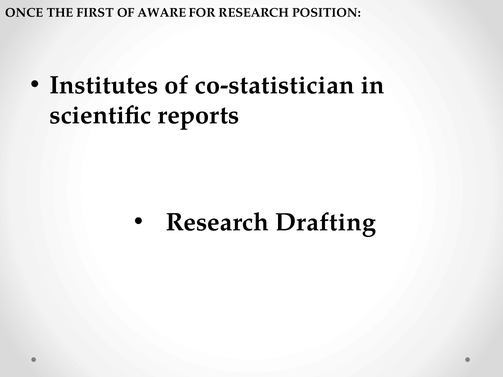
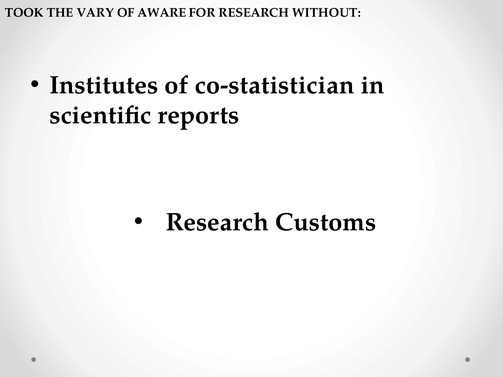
ONCE: ONCE -> TOOK
FIRST: FIRST -> VARY
POSITION: POSITION -> WITHOUT
Drafting: Drafting -> Customs
